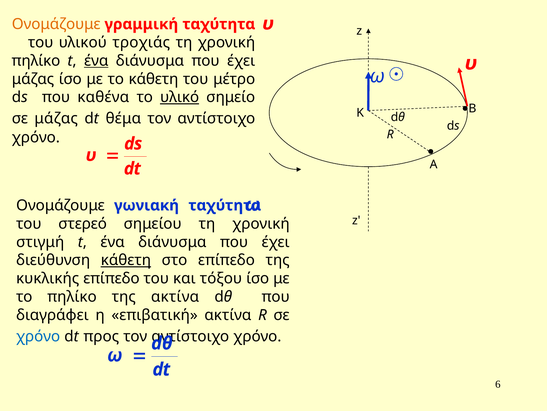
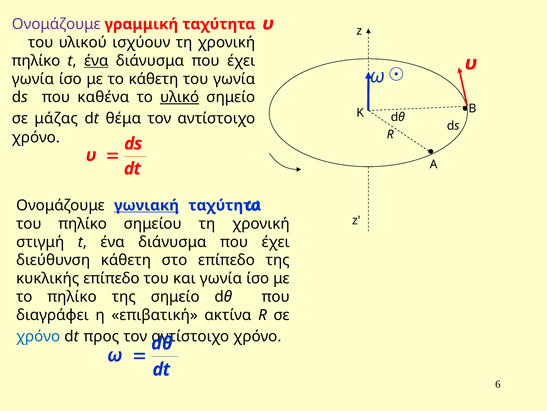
Ονομάζουμε at (56, 24) colour: orange -> purple
τροχιάς: τροχιάς -> ισχύουν
μάζας at (33, 79): μάζας -> γωνία
του μέτρο: μέτρο -> γωνία
γωνιακή underline: none -> present
του στερεό: στερεό -> πηλίκο
κάθετη at (126, 260) underline: present -> none
και τόξου: τόξου -> γωνία
της ακτίνα: ακτίνα -> σημείο
